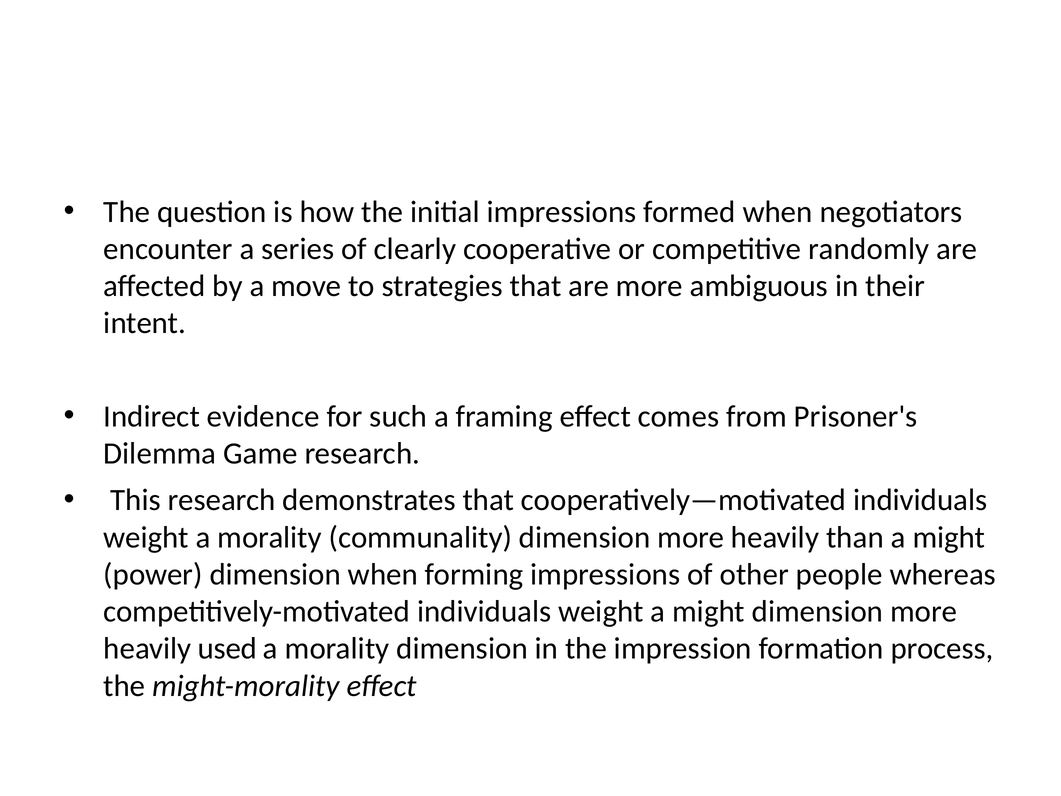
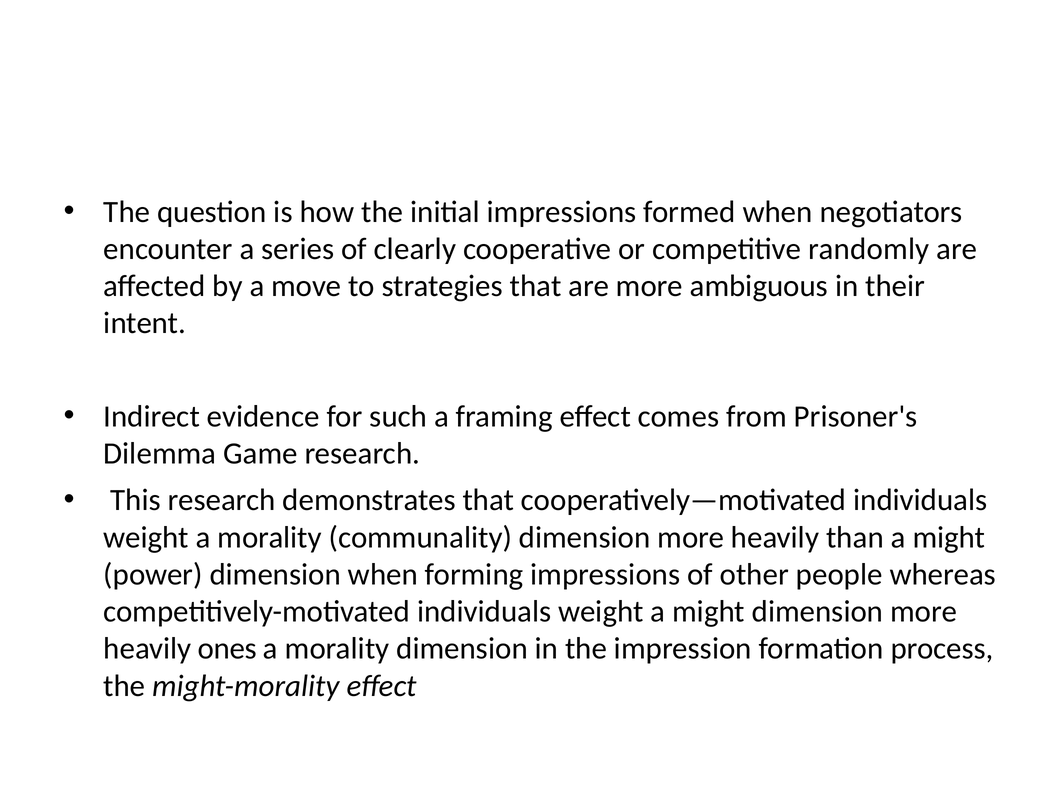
used: used -> ones
